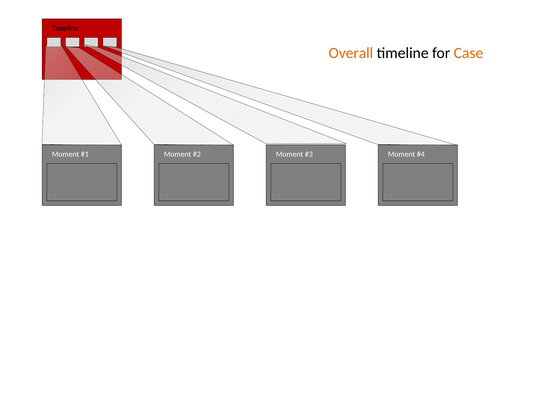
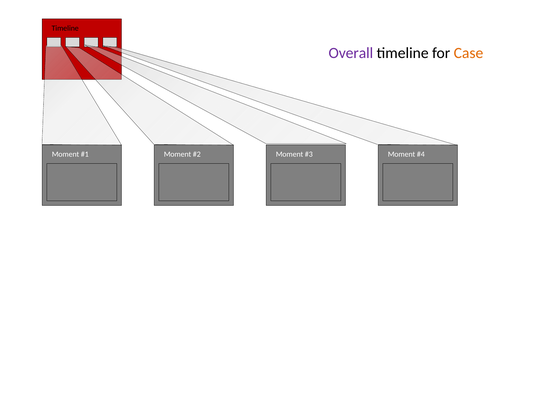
Overall colour: orange -> purple
